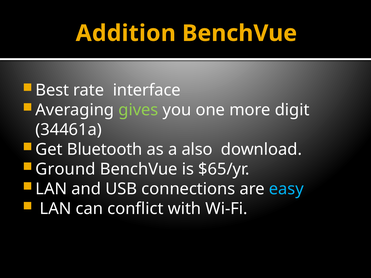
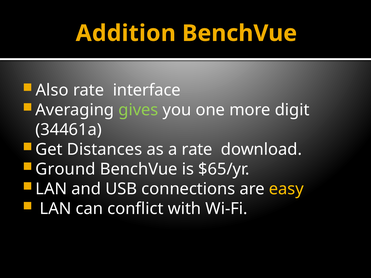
Best: Best -> Also
Bluetooth: Bluetooth -> Distances
a also: also -> rate
easy colour: light blue -> yellow
